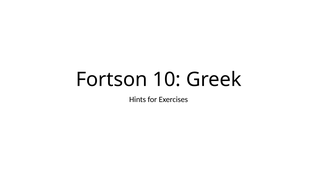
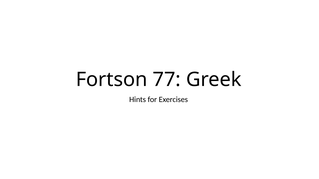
10: 10 -> 77
